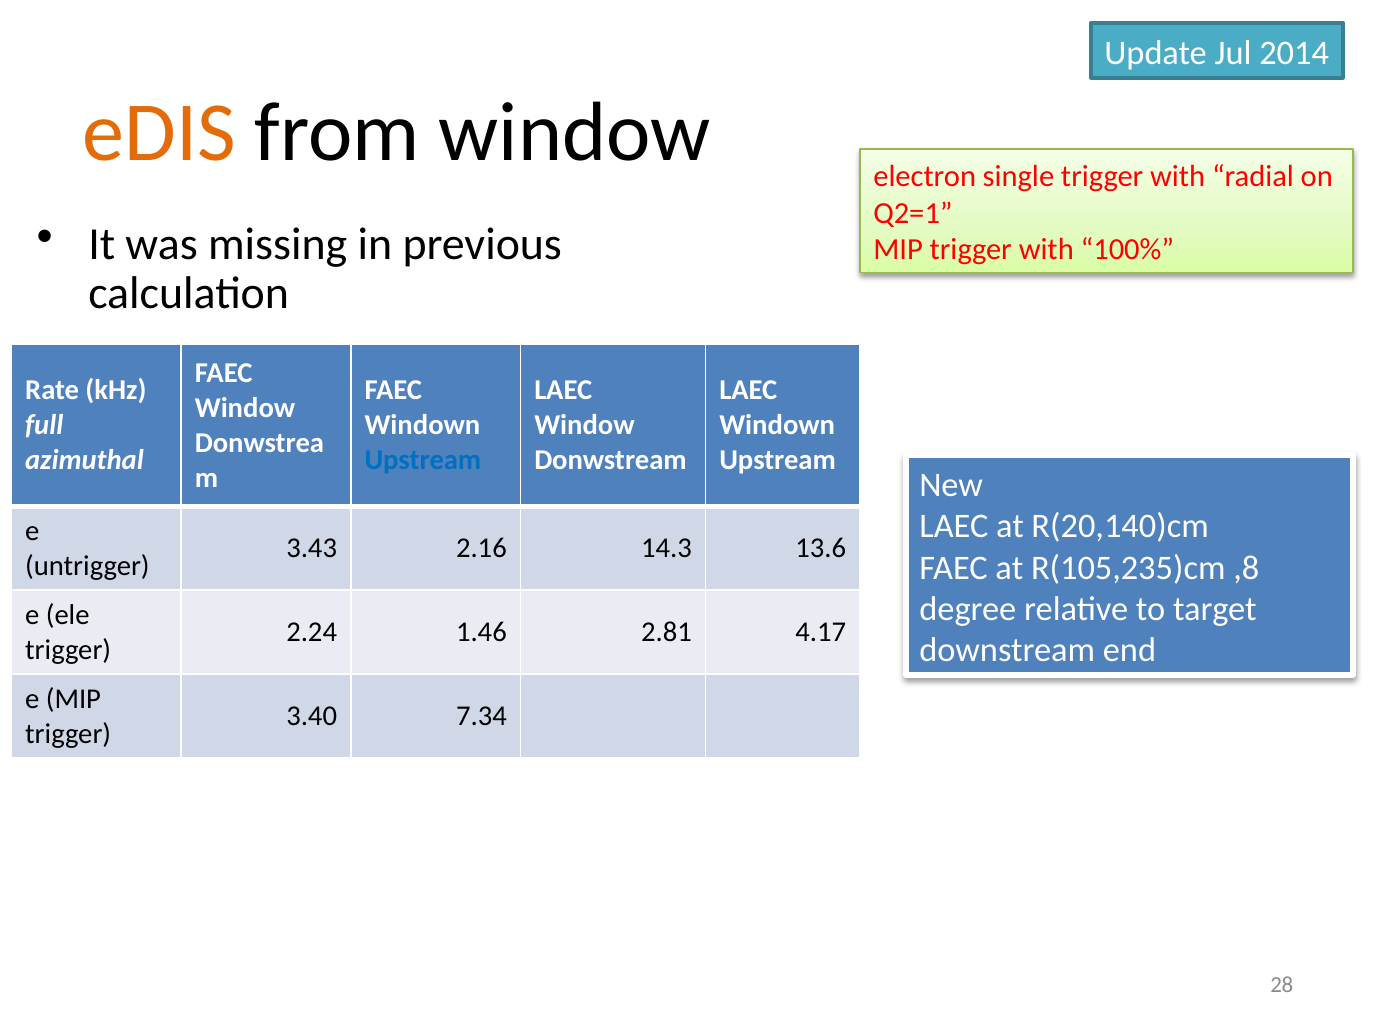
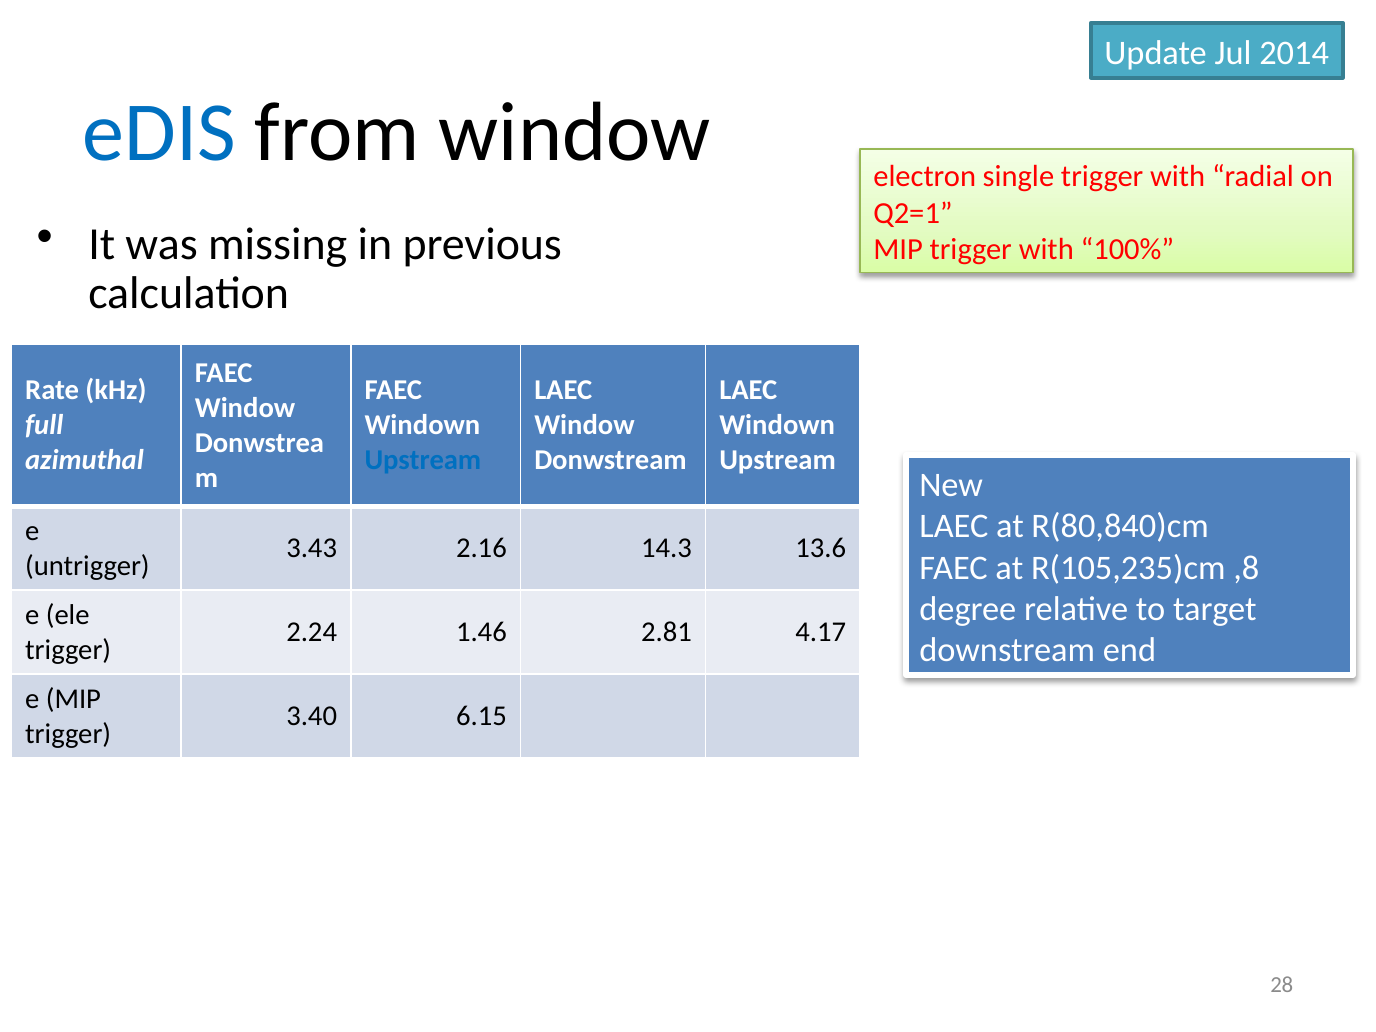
eDIS colour: orange -> blue
R(20,140)cm: R(20,140)cm -> R(80,840)cm
7.34: 7.34 -> 6.15
